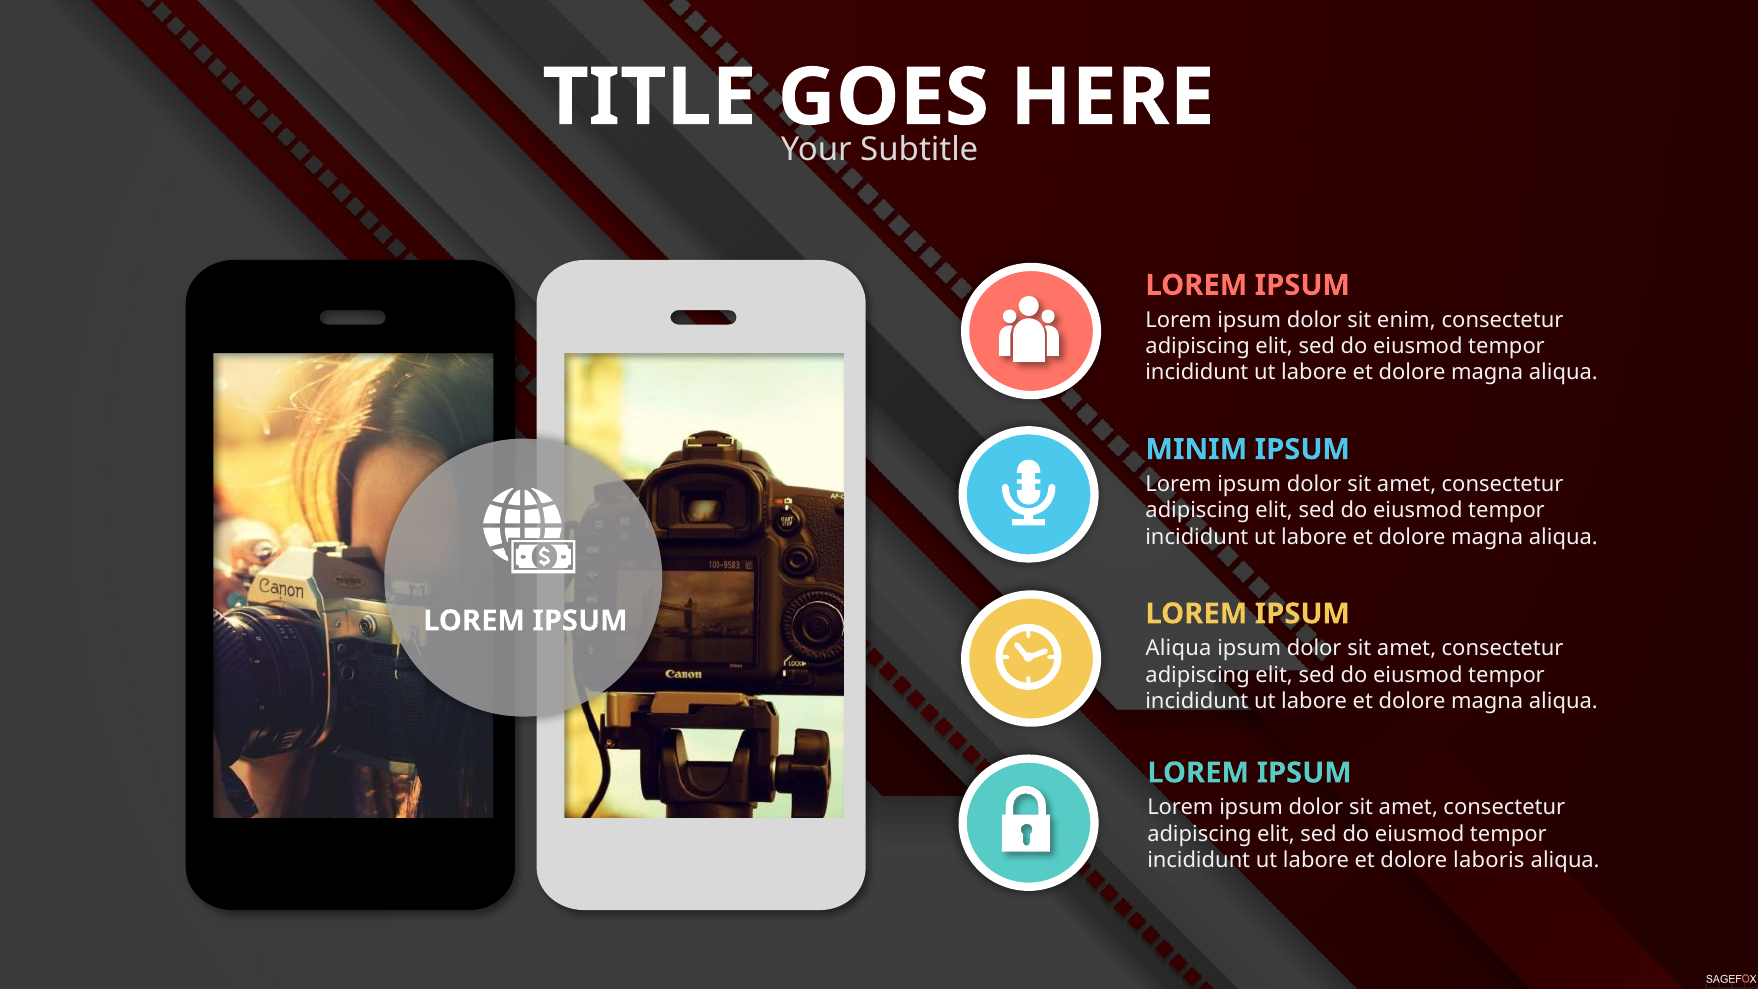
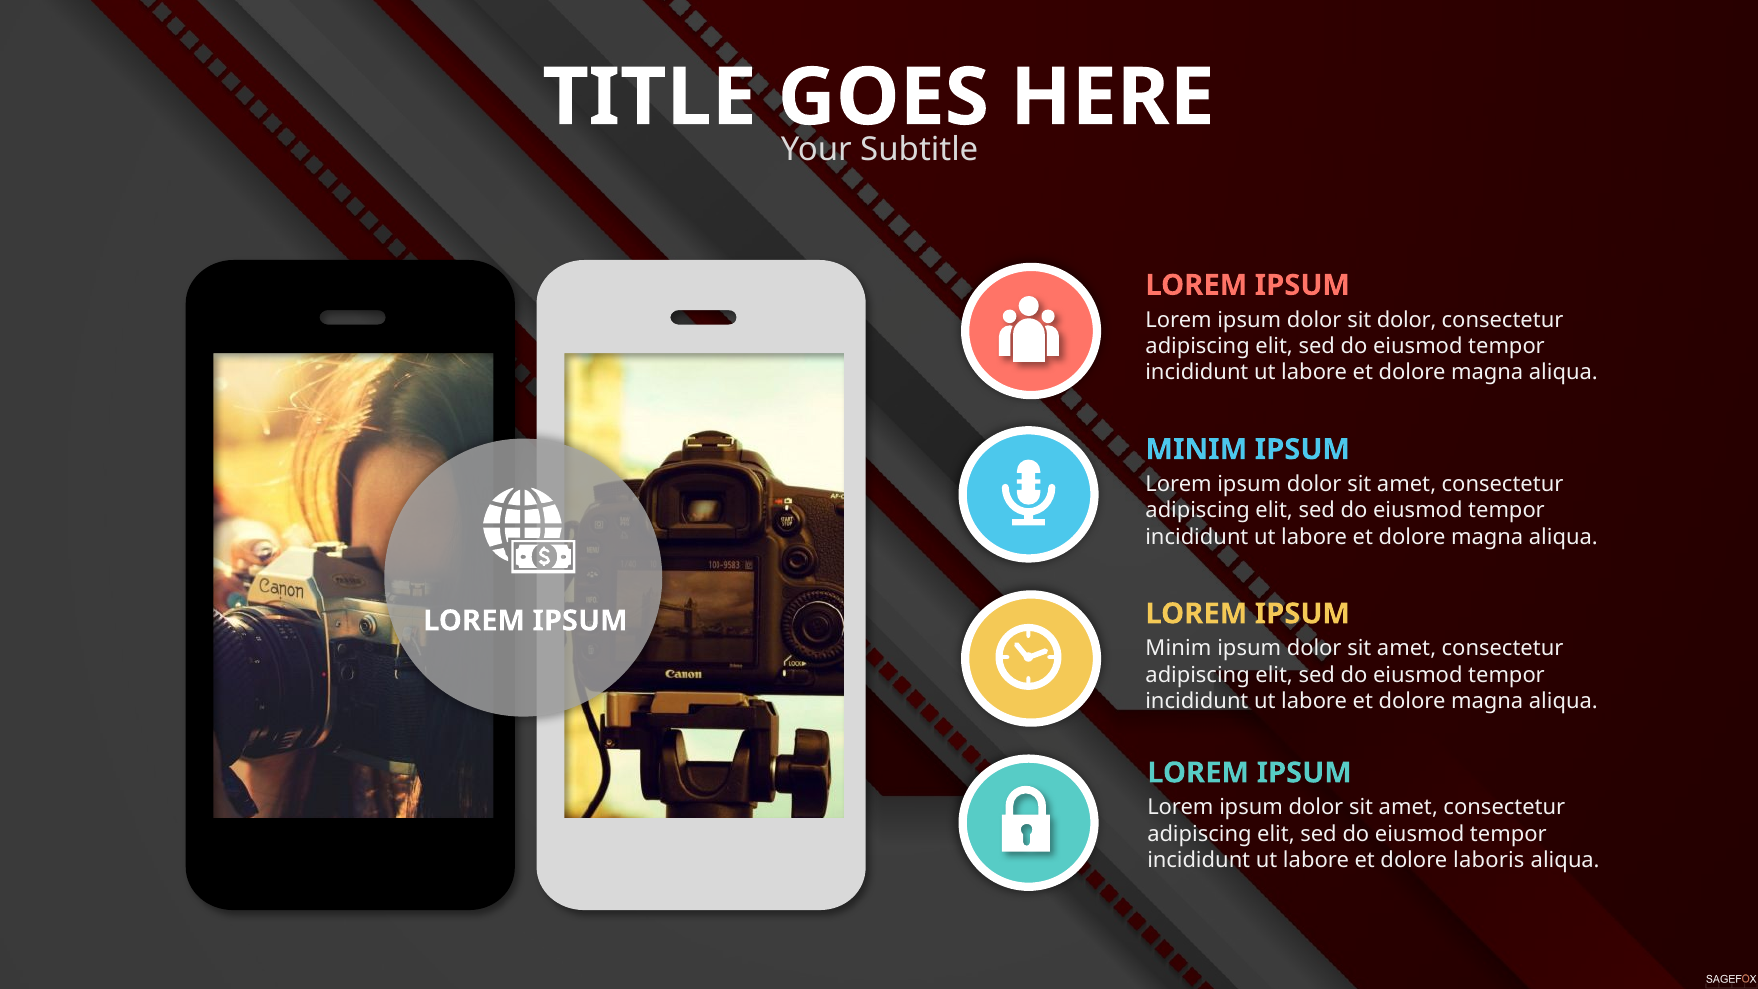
sit enim: enim -> dolor
Aliqua at (1178, 648): Aliqua -> Minim
